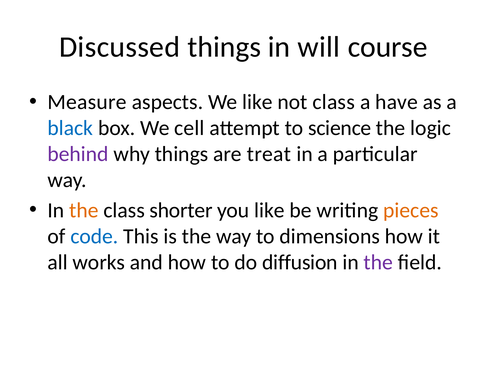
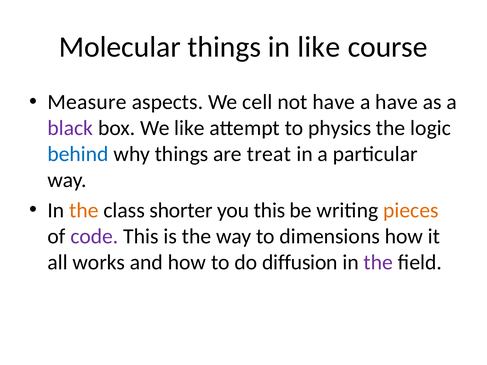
Discussed: Discussed -> Molecular
in will: will -> like
We like: like -> cell
not class: class -> have
black colour: blue -> purple
We cell: cell -> like
science: science -> physics
behind colour: purple -> blue
you like: like -> this
code colour: blue -> purple
